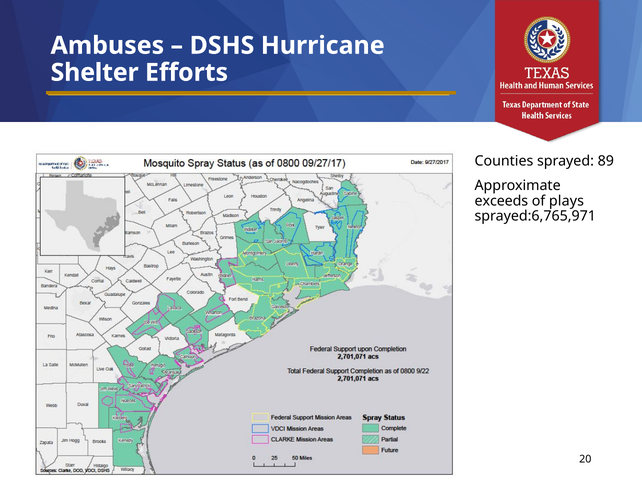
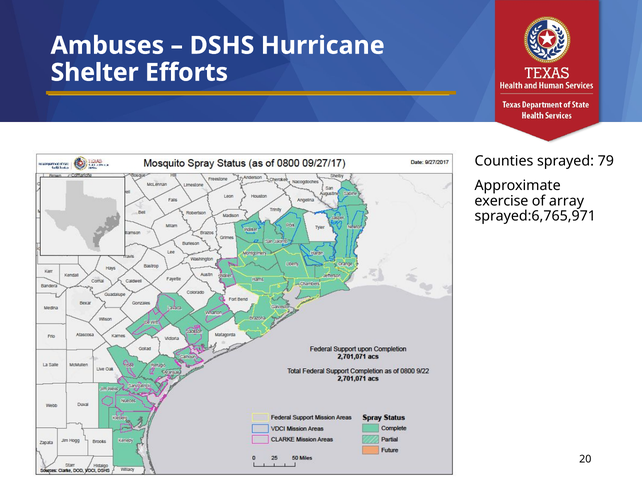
89: 89 -> 79
exceeds: exceeds -> exercise
plays: plays -> array
